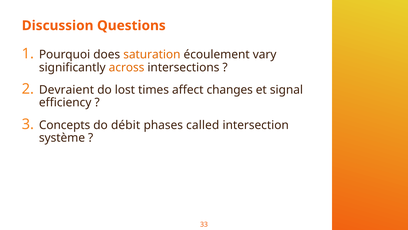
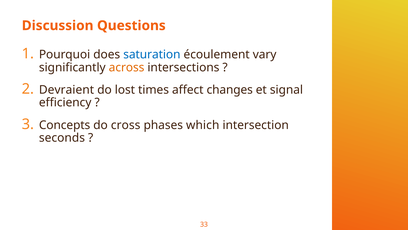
saturation colour: orange -> blue
débit: débit -> cross
called: called -> which
système: système -> seconds
